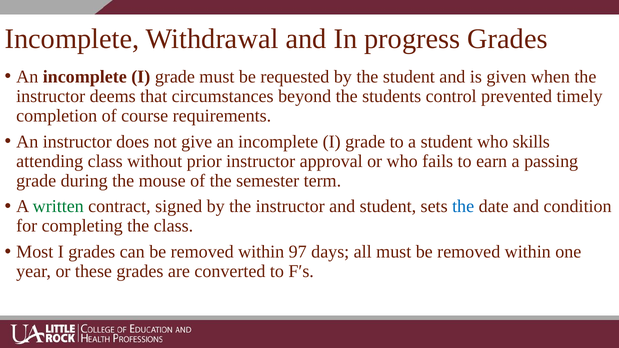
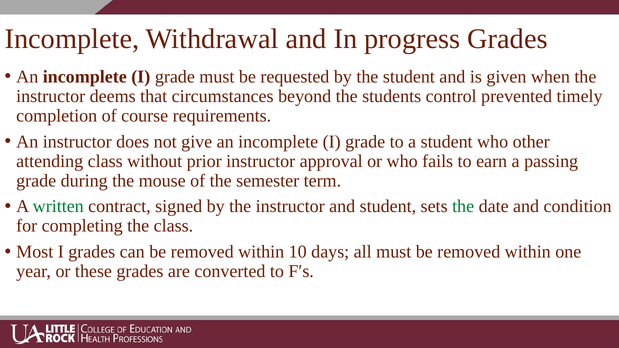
skills: skills -> other
the at (463, 207) colour: blue -> green
97: 97 -> 10
